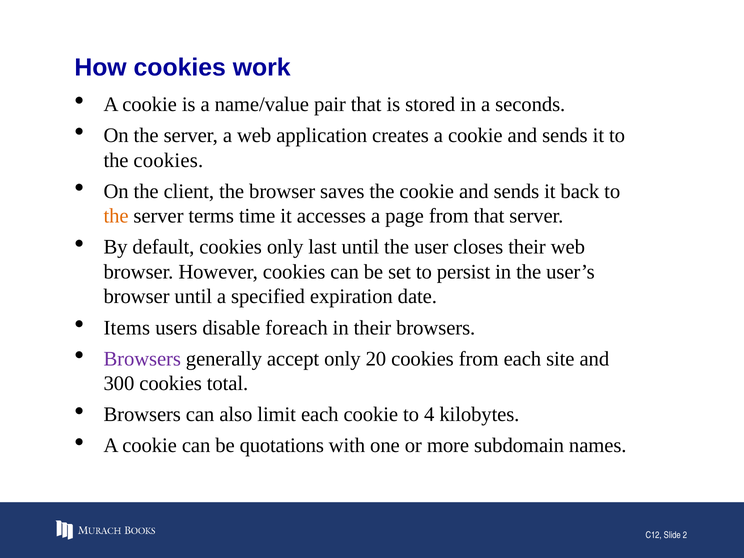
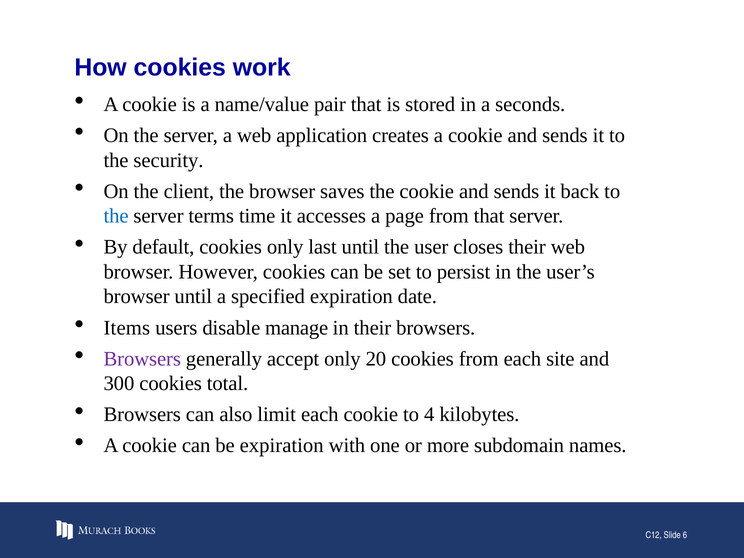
the cookies: cookies -> security
the at (116, 216) colour: orange -> blue
foreach: foreach -> manage
be quotations: quotations -> expiration
2: 2 -> 6
